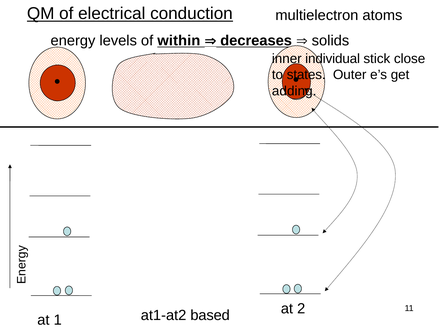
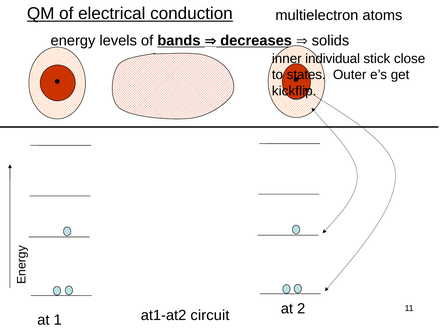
within: within -> bands
adding: adding -> kickflip
based: based -> circuit
